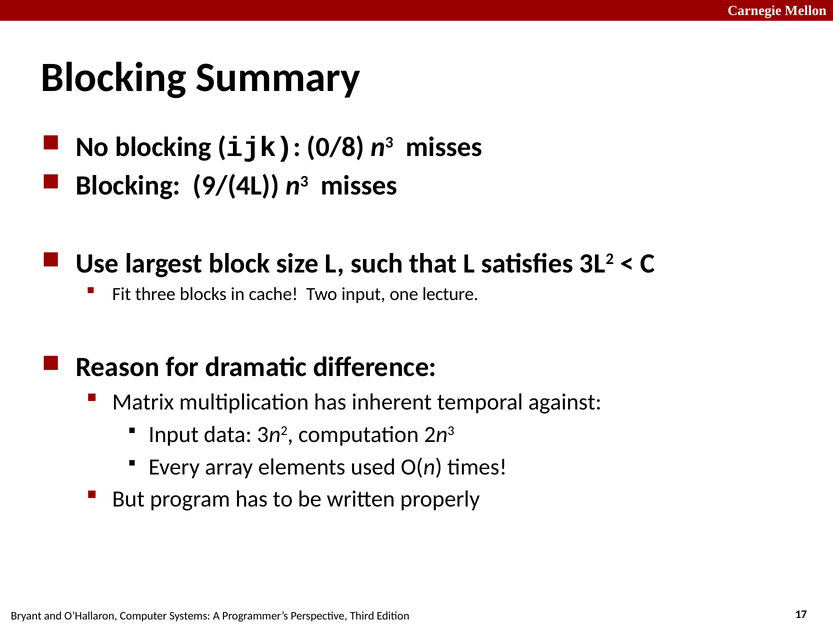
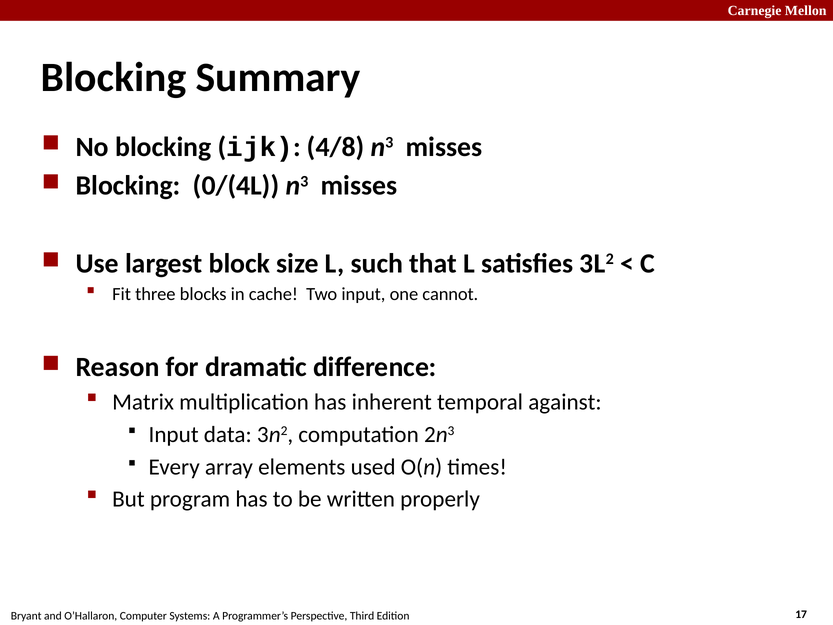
0/8: 0/8 -> 4/8
9/(4L: 9/(4L -> 0/(4L
lecture: lecture -> cannot
